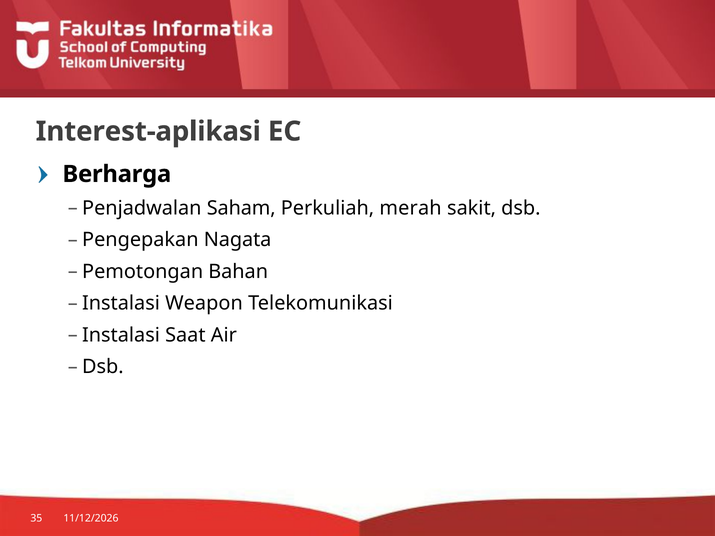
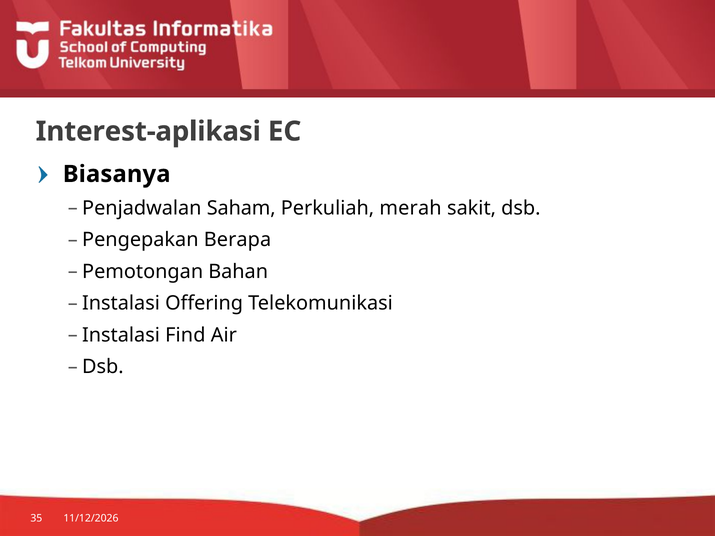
Berharga: Berharga -> Biasanya
Nagata: Nagata -> Berapa
Weapon: Weapon -> Offering
Saat: Saat -> Find
